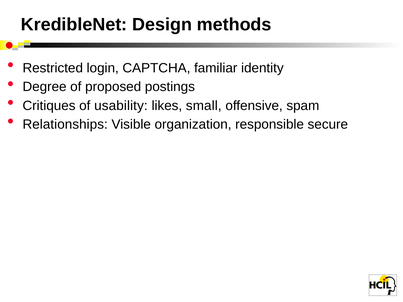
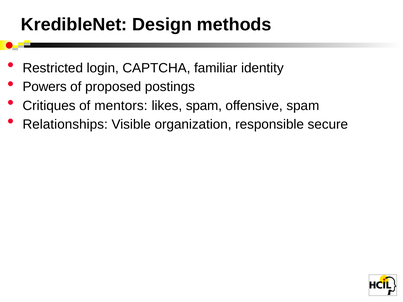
Degree: Degree -> Powers
usability: usability -> mentors
likes small: small -> spam
